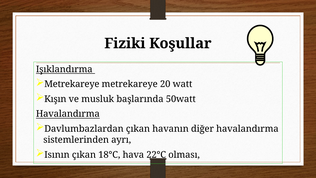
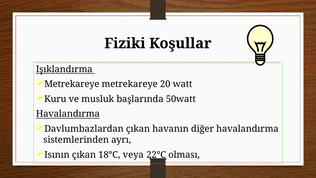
Kışın: Kışın -> Kuru
hava: hava -> veya
